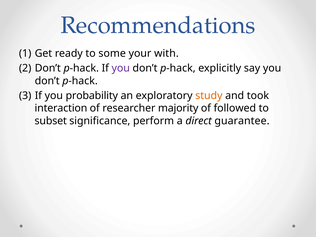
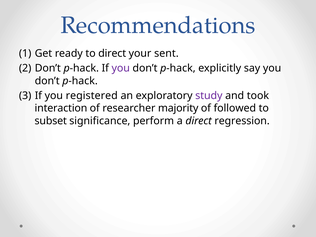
to some: some -> direct
with: with -> sent
probability: probability -> registered
study colour: orange -> purple
guarantee: guarantee -> regression
